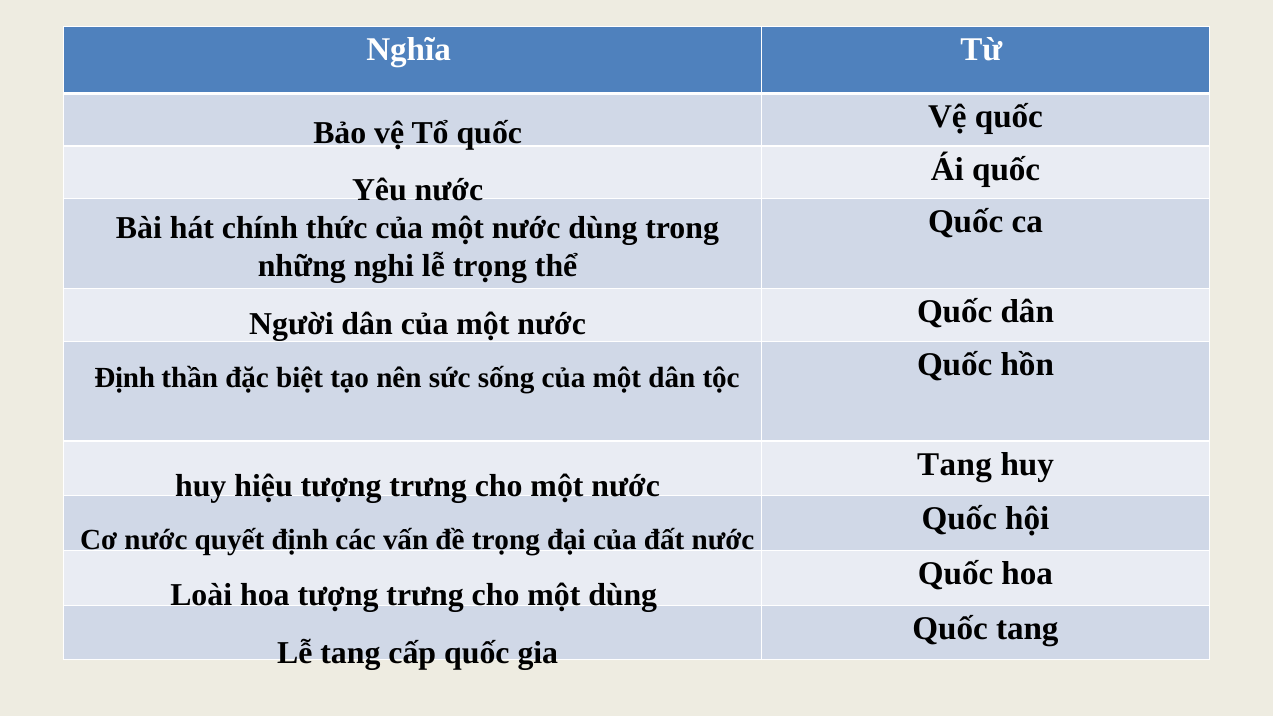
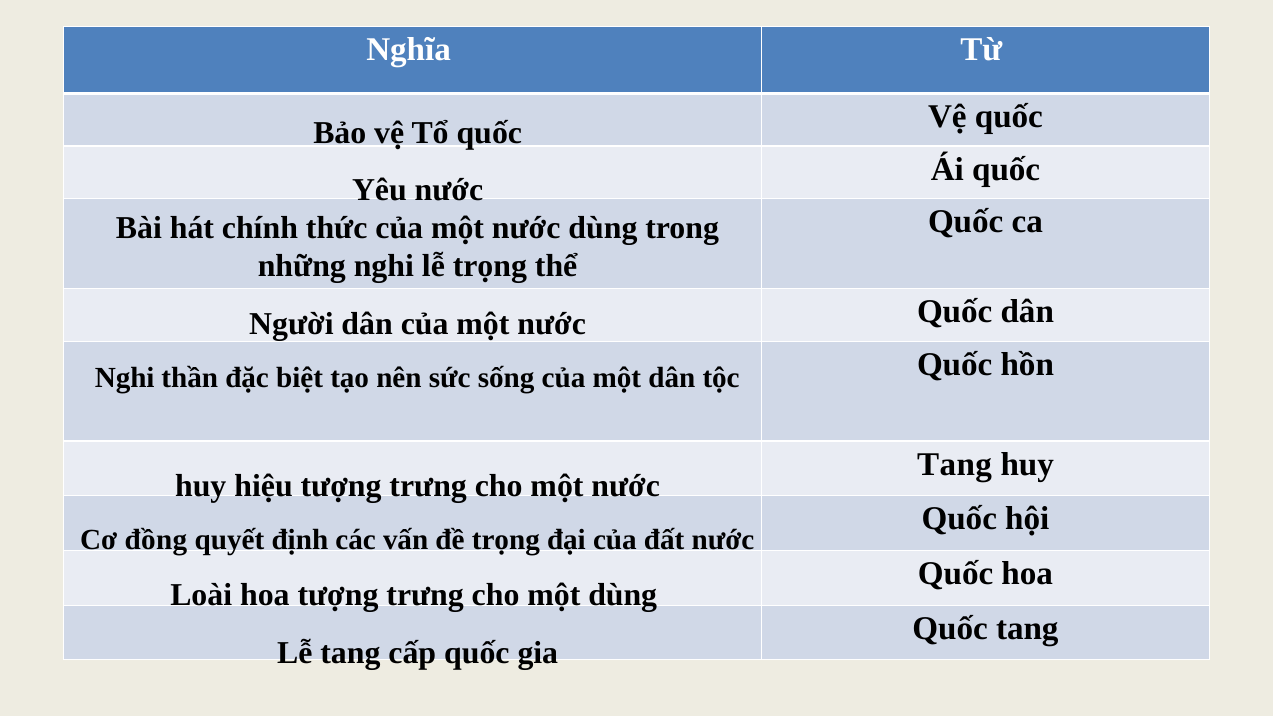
Định at (125, 377): Định -> Nghi
Cơ nước: nước -> đồng
